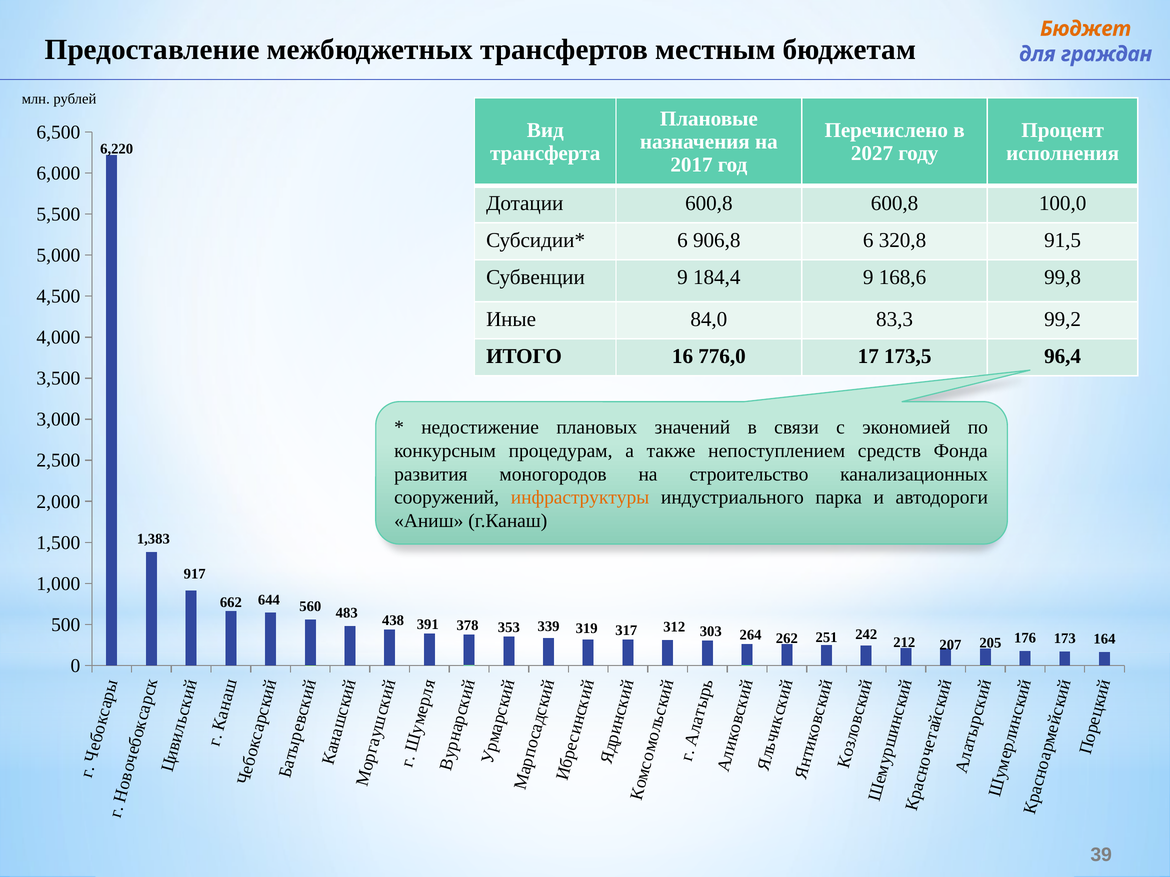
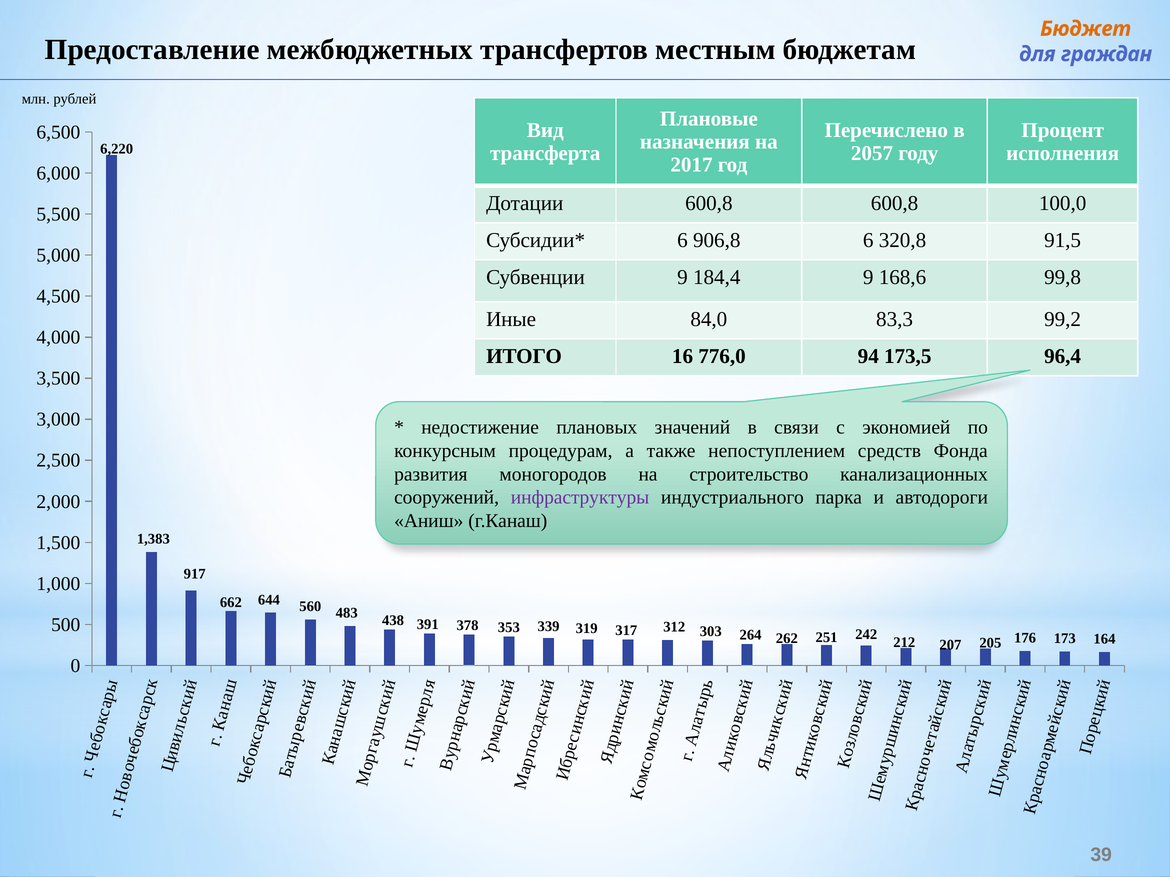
2027: 2027 -> 2057
17: 17 -> 94
инфраструктуры colour: orange -> purple
